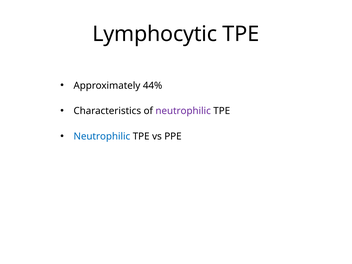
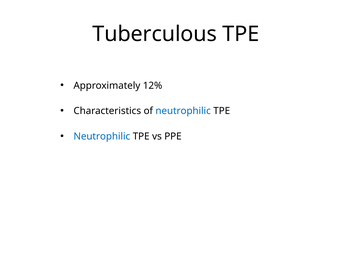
Lymphocytic: Lymphocytic -> Tuberculous
44%: 44% -> 12%
neutrophilic at (183, 111) colour: purple -> blue
